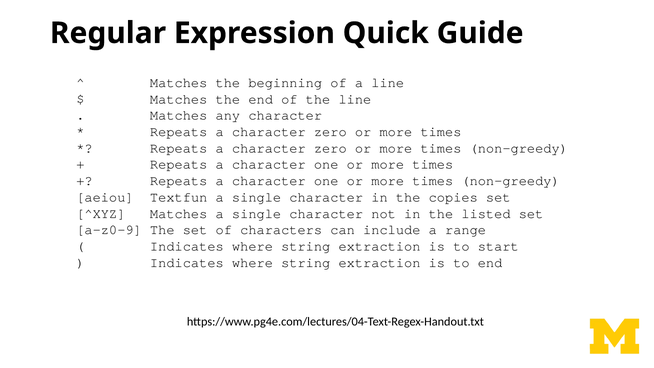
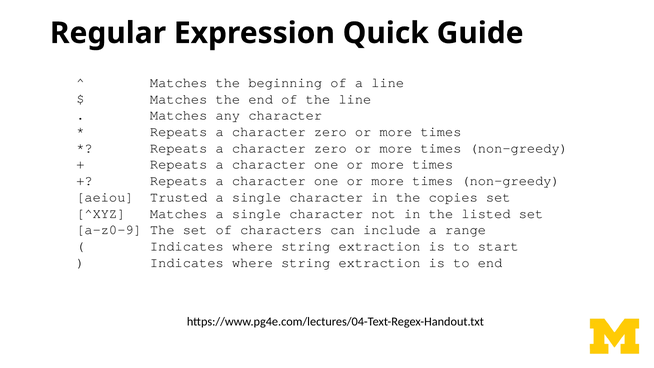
Textfun: Textfun -> Trusted
